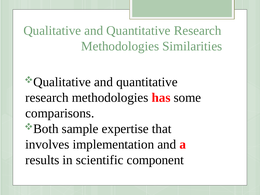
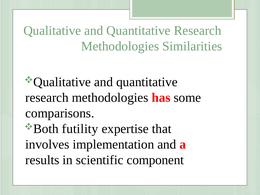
sample: sample -> futility
